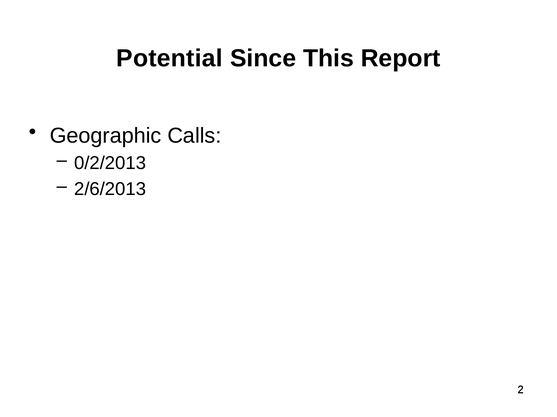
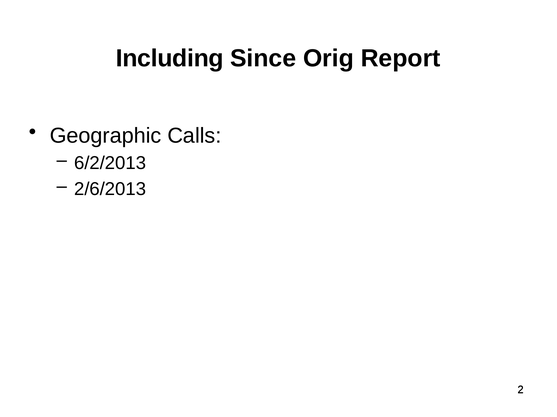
Potential: Potential -> Including
This: This -> Orig
0/2/2013: 0/2/2013 -> 6/2/2013
